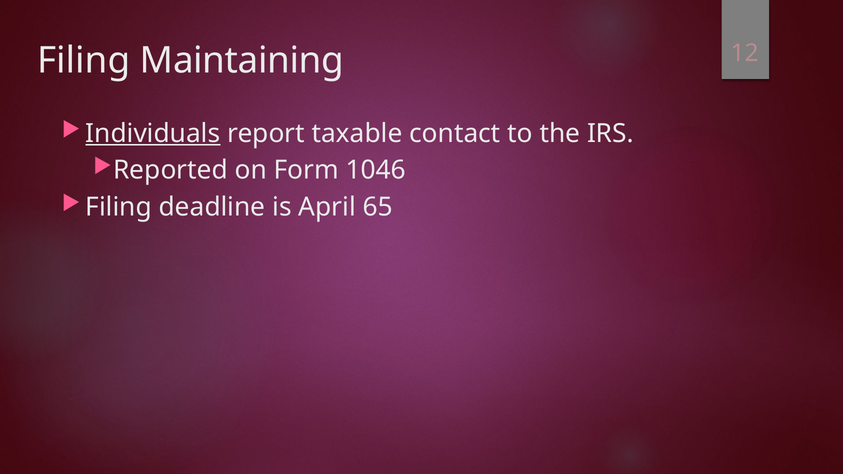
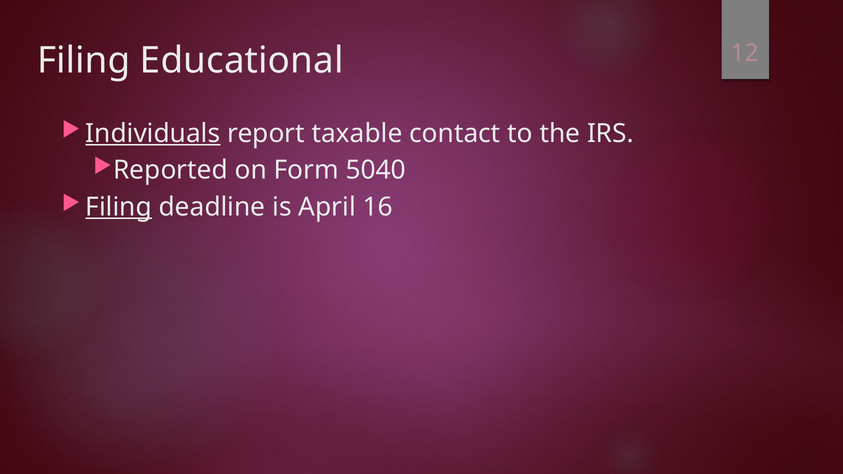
Maintaining: Maintaining -> Educational
1046: 1046 -> 5040
Filing at (119, 207) underline: none -> present
65: 65 -> 16
